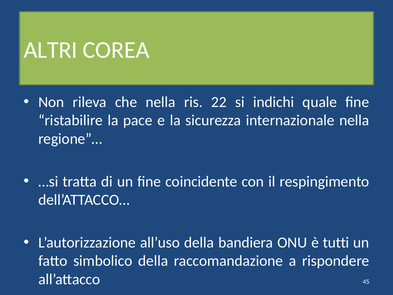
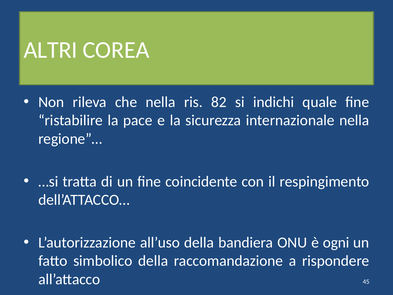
22: 22 -> 82
tutti: tutti -> ogni
